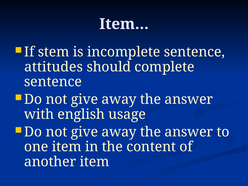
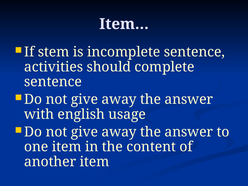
attitudes: attitudes -> activities
